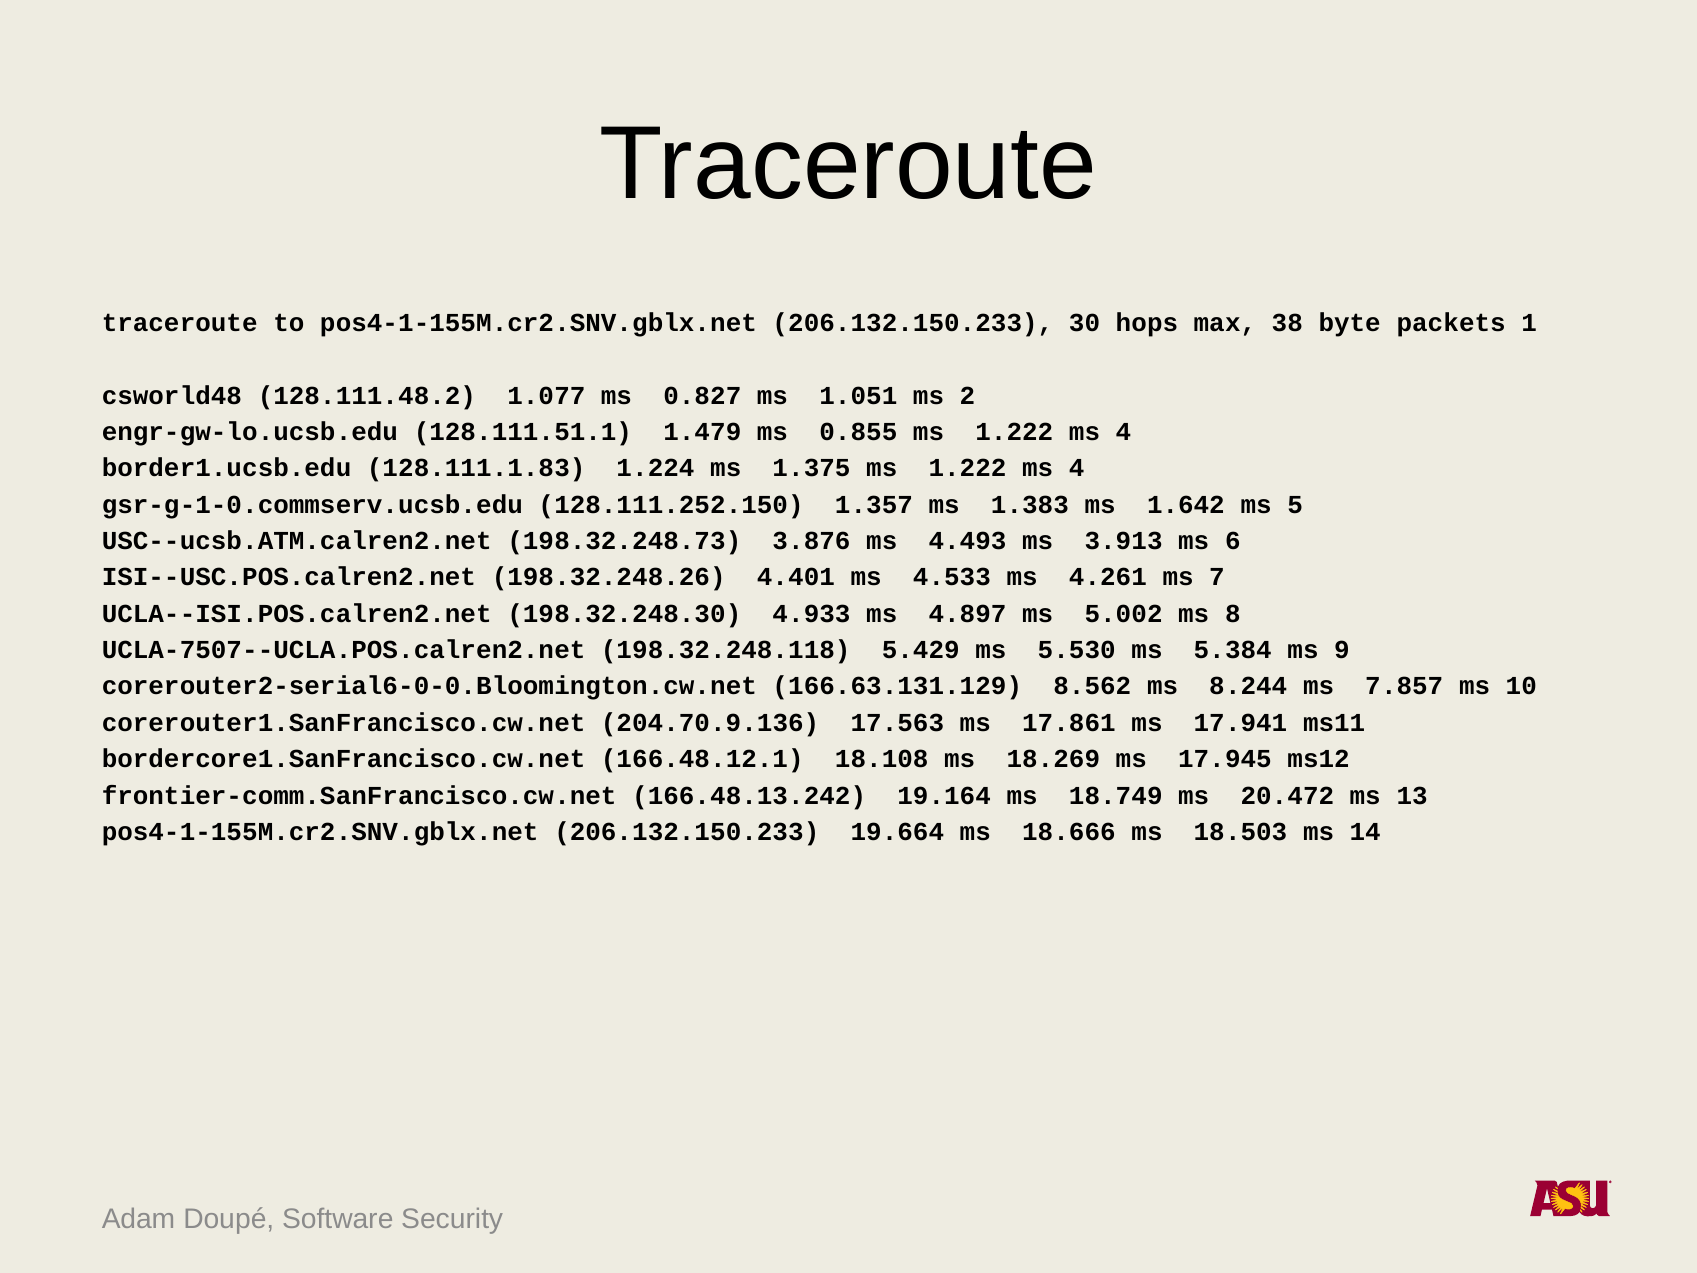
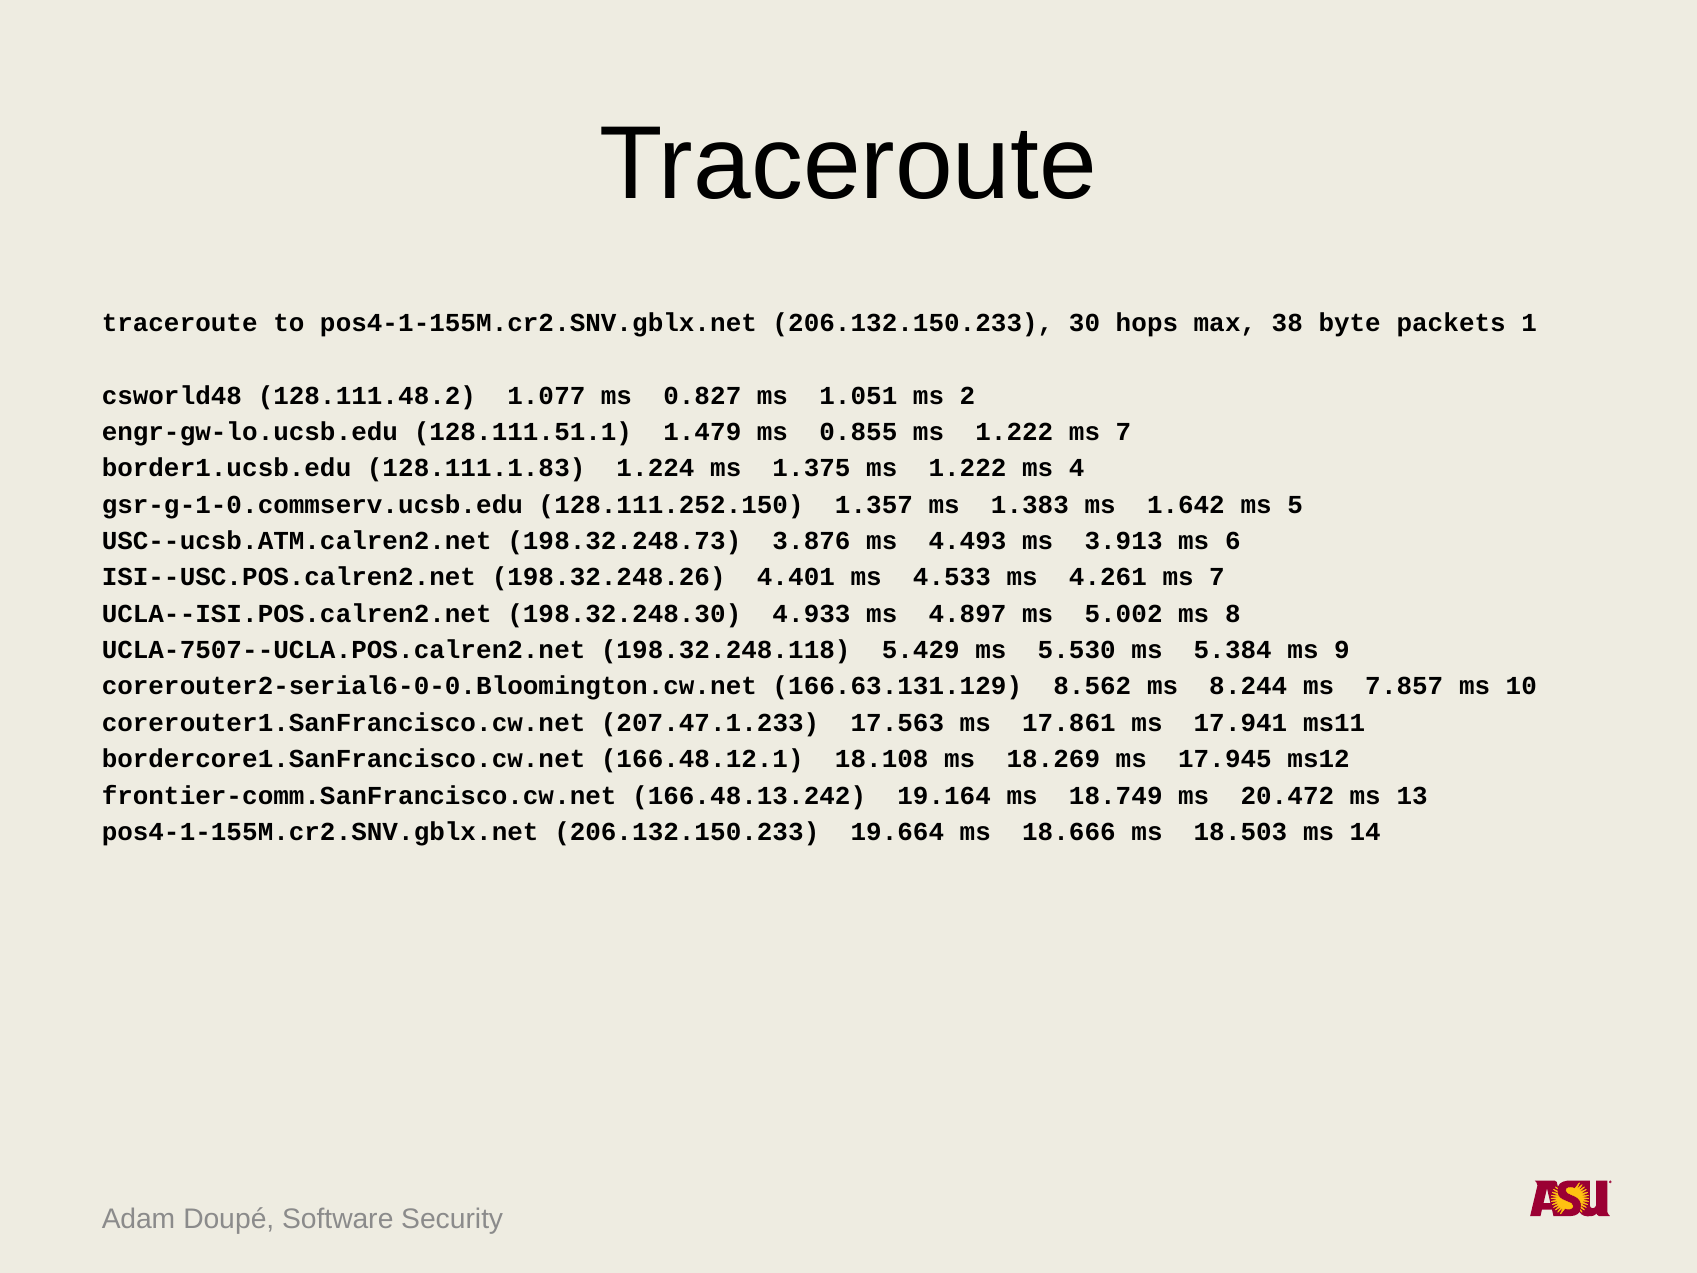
4 at (1123, 432): 4 -> 7
204.70.9.136: 204.70.9.136 -> 207.47.1.233
